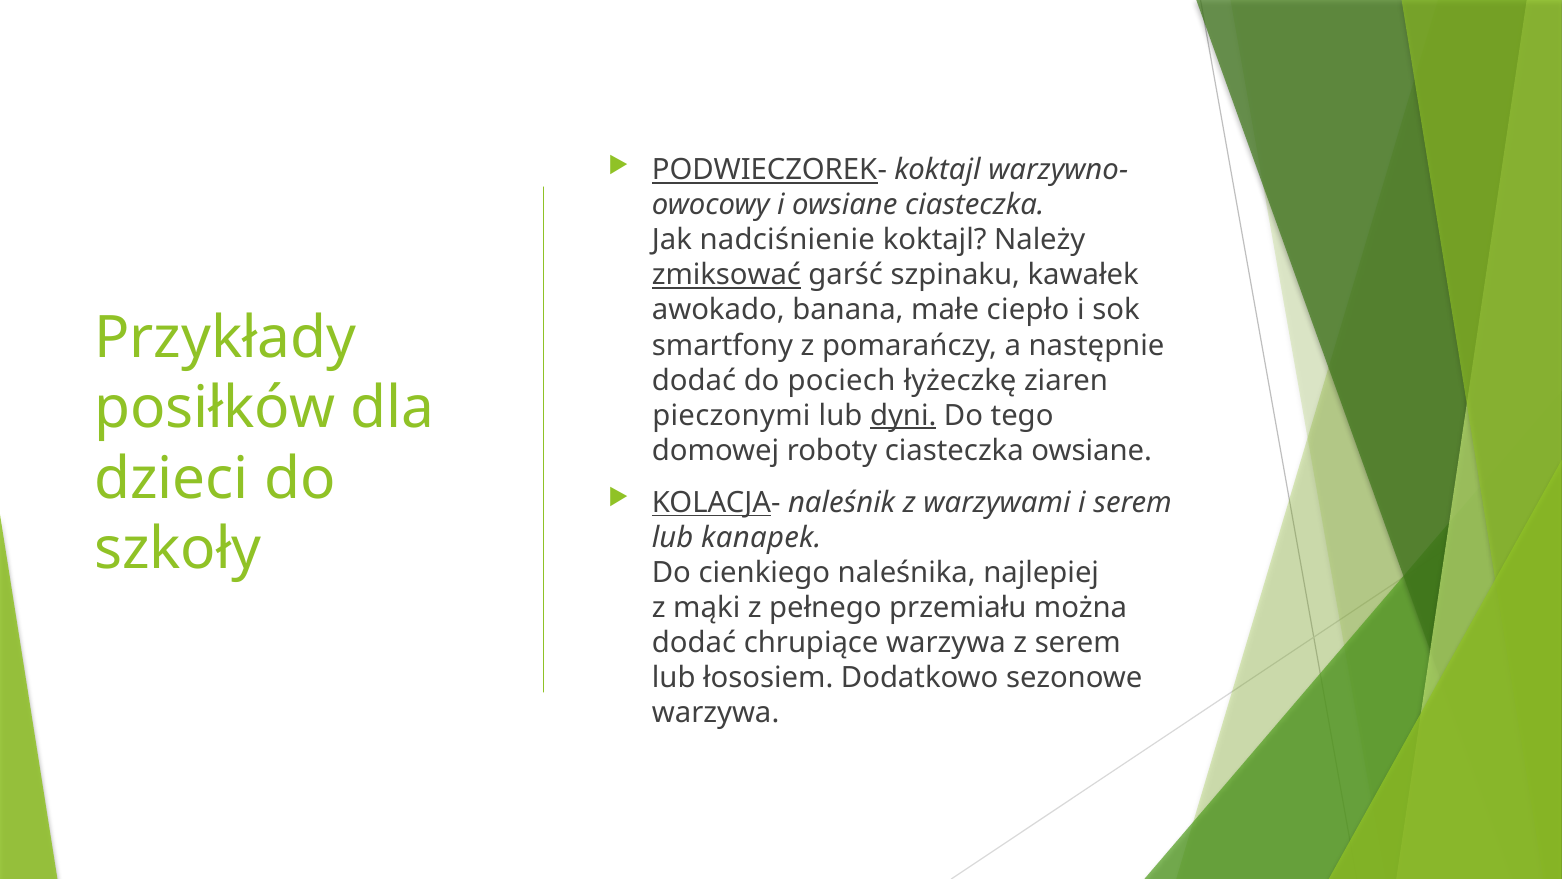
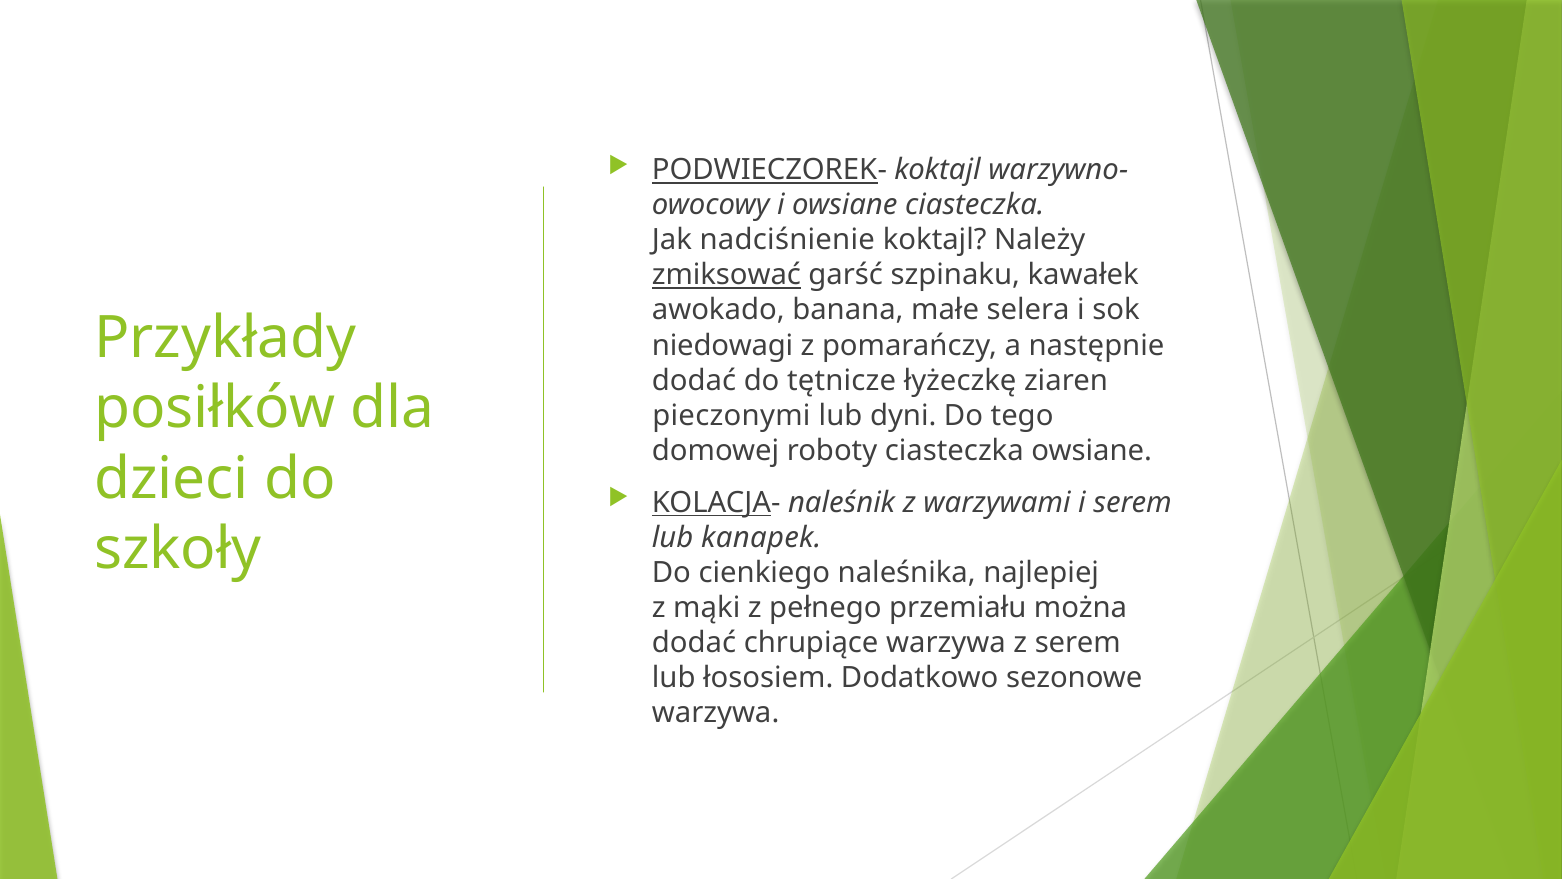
ciepło: ciepło -> selera
smartfony: smartfony -> niedowagi
pociech: pociech -> tętnicze
dyni underline: present -> none
